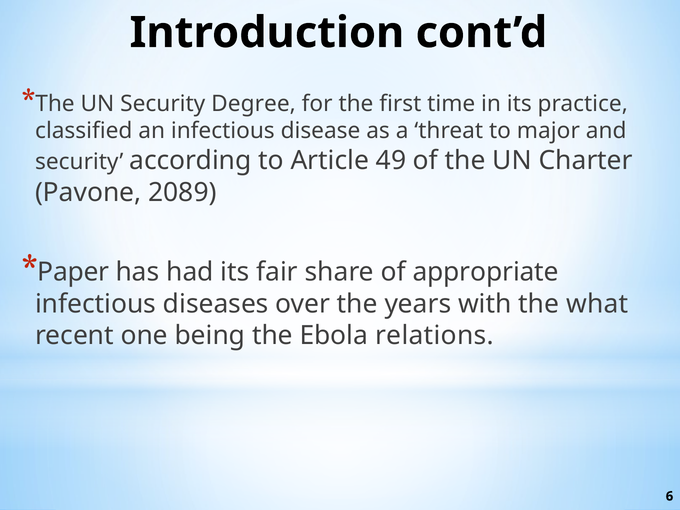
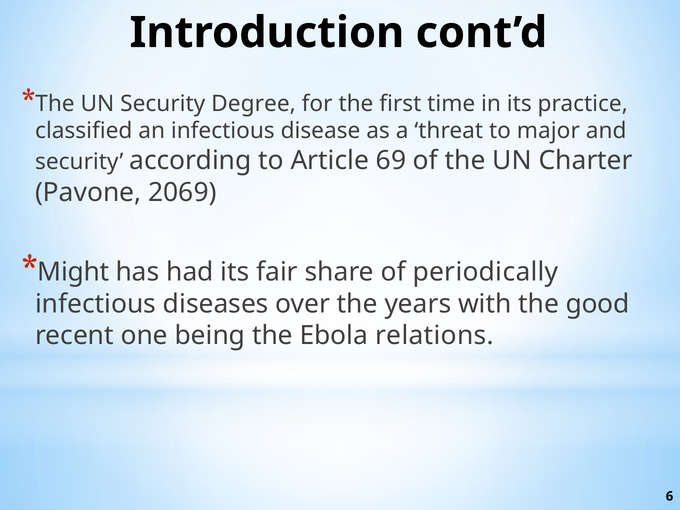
49: 49 -> 69
2089: 2089 -> 2069
Paper: Paper -> Might
appropriate: appropriate -> periodically
what: what -> good
